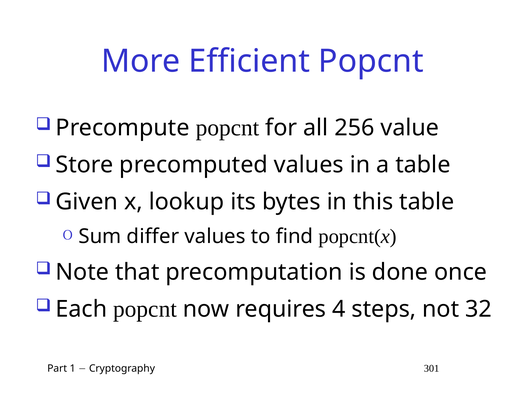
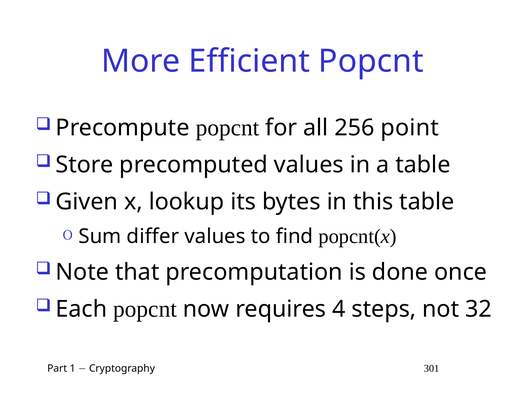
value: value -> point
